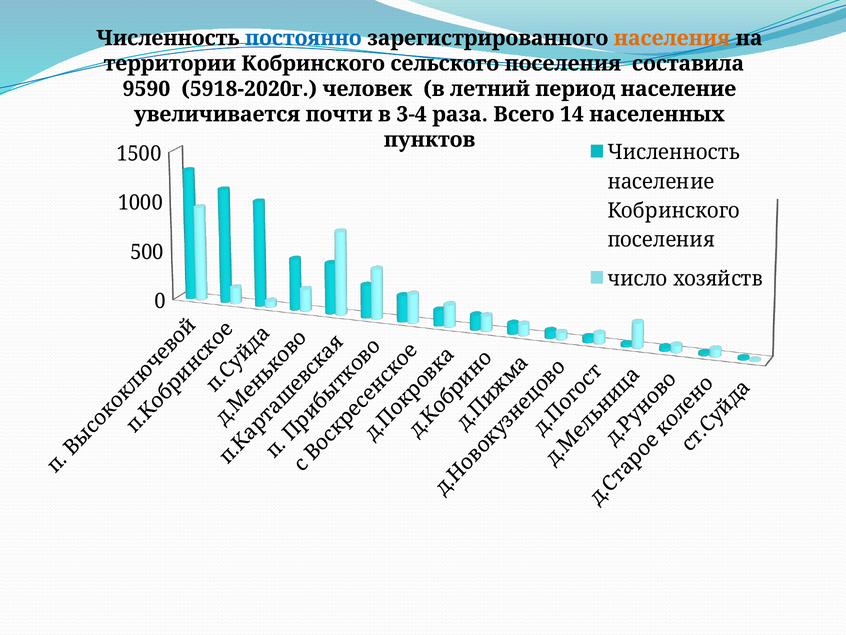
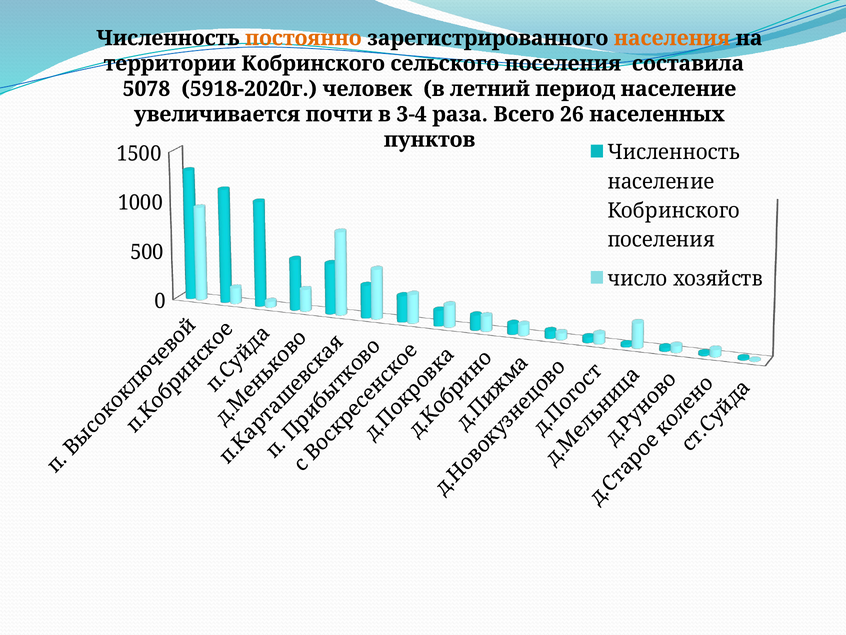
постоянно colour: blue -> orange
9590: 9590 -> 5078
14: 14 -> 26
